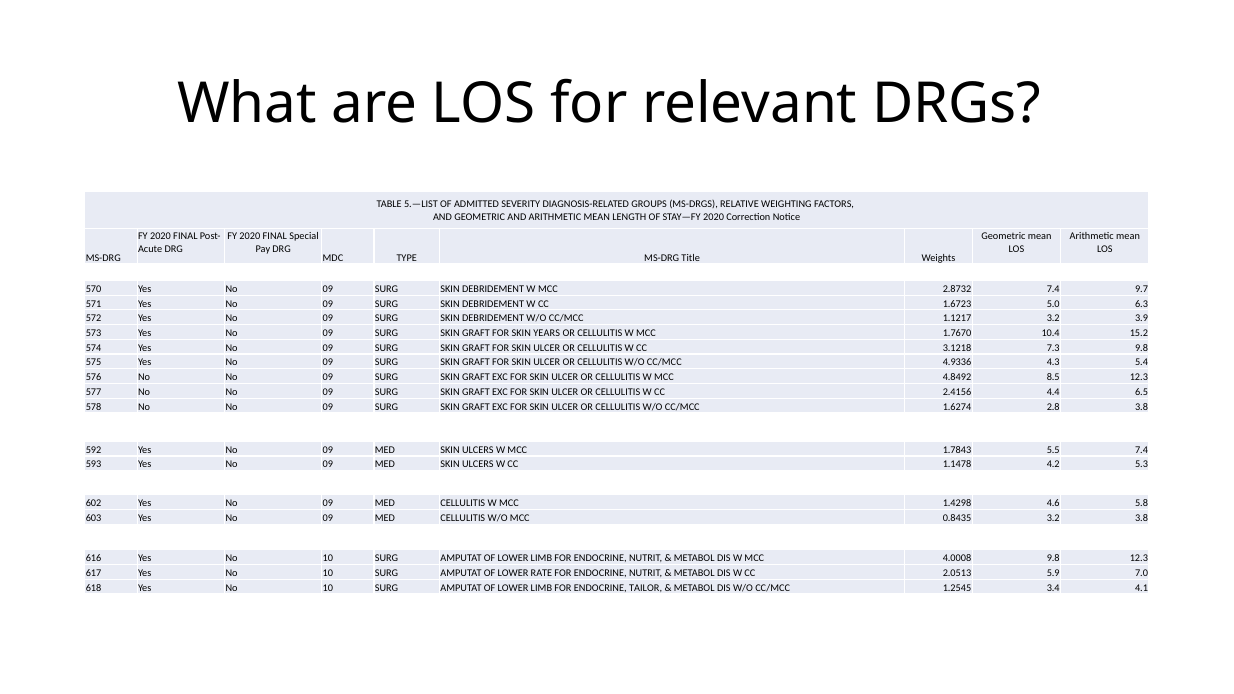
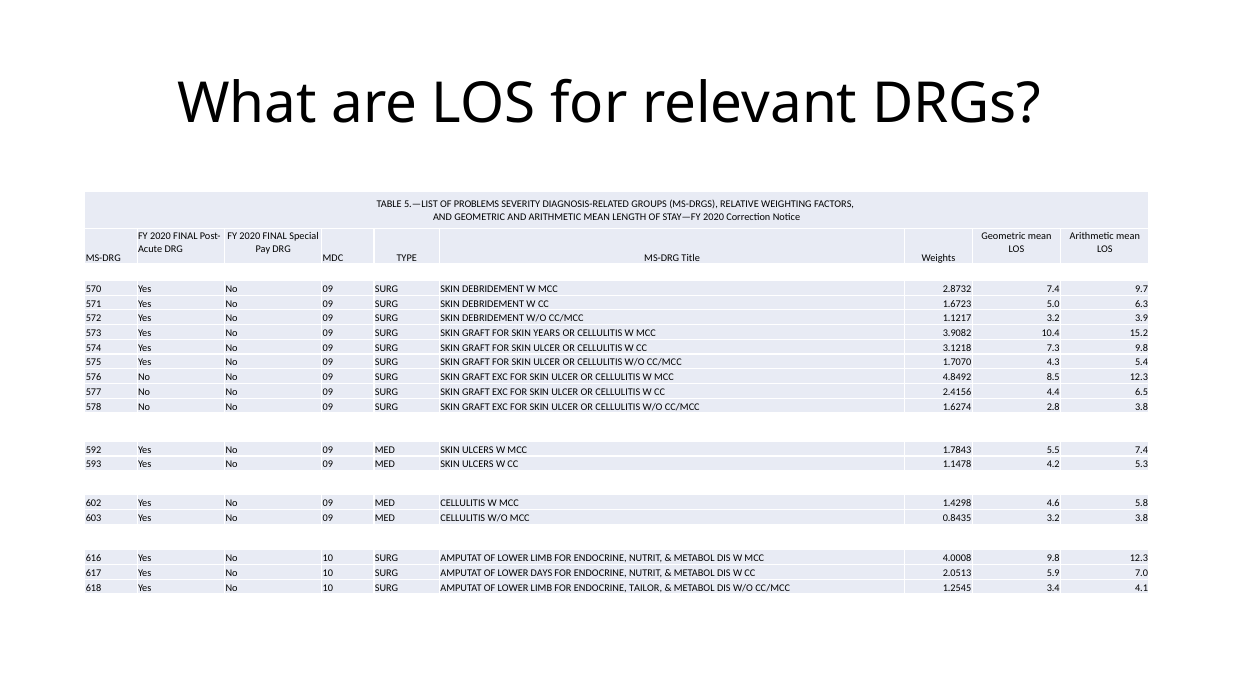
ADMITTED: ADMITTED -> PROBLEMS
1.7670: 1.7670 -> 3.9082
4.9336: 4.9336 -> 1.7070
RATE: RATE -> DAYS
